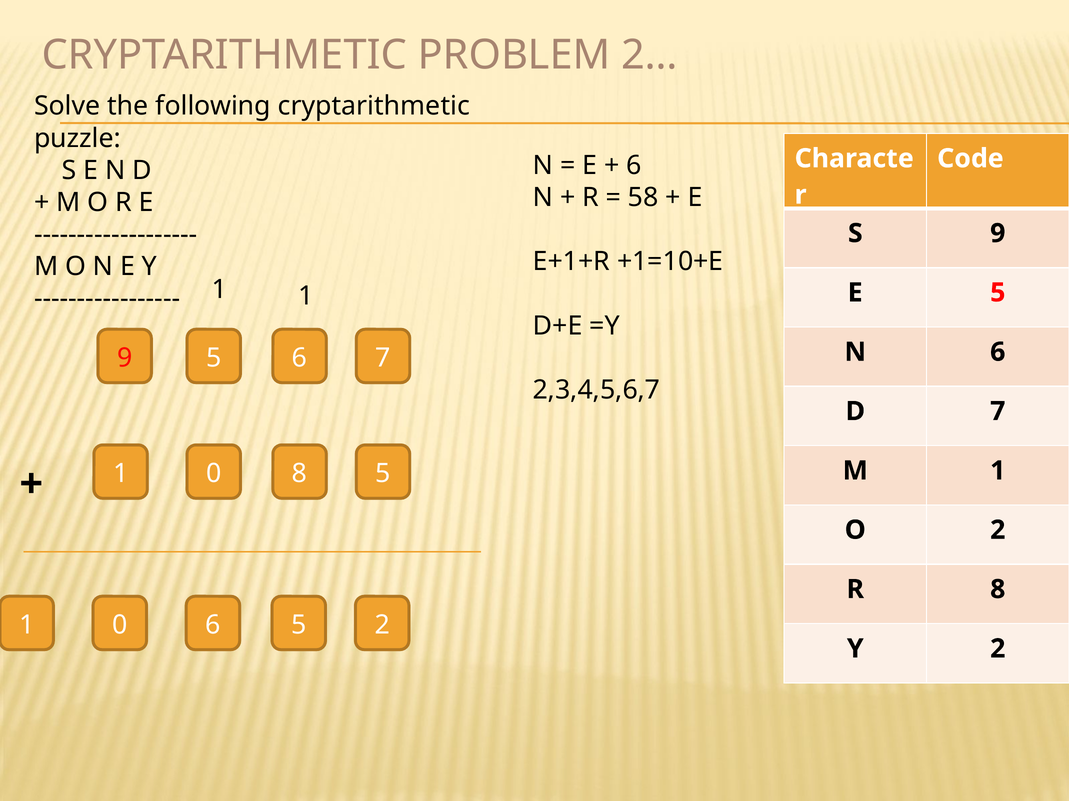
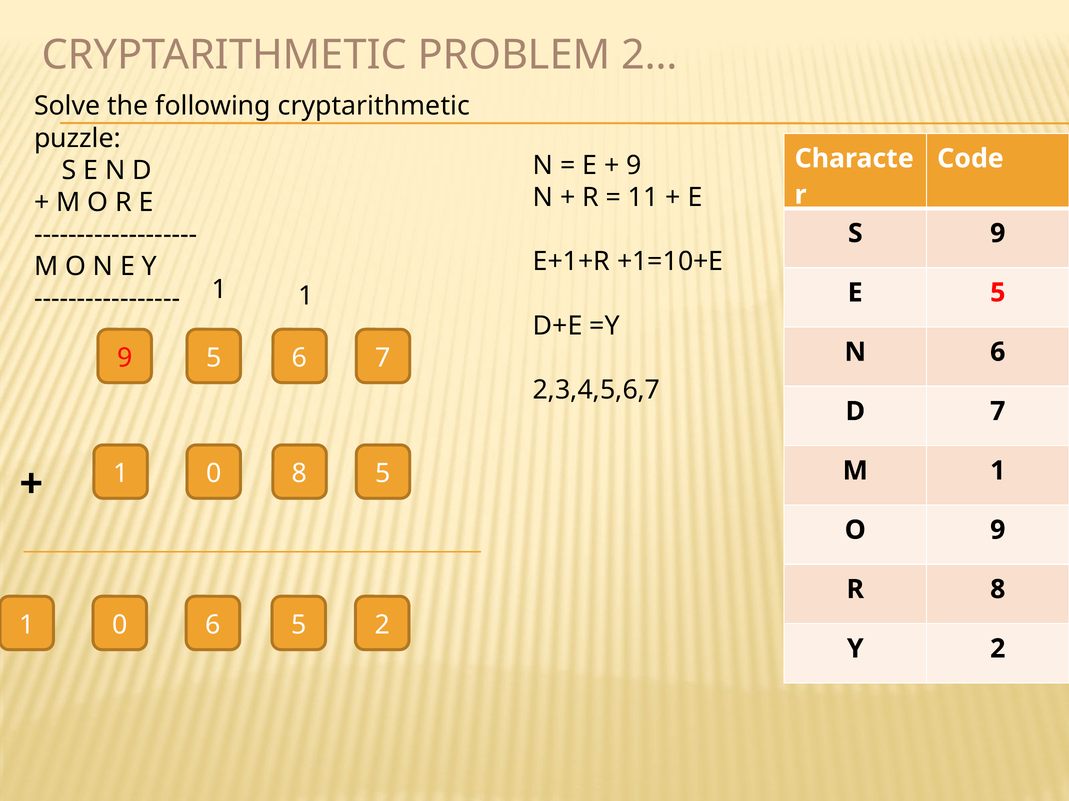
6 at (634, 166): 6 -> 9
58: 58 -> 11
O 2: 2 -> 9
